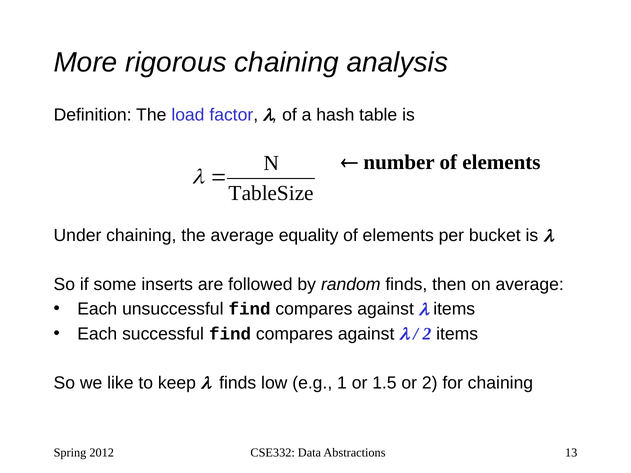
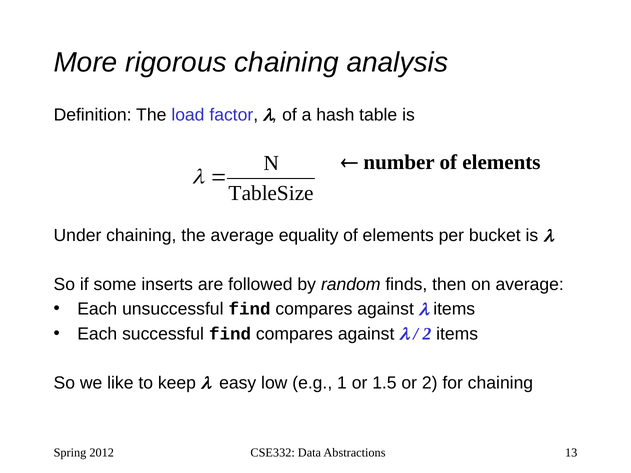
finds at (238, 383): finds -> easy
